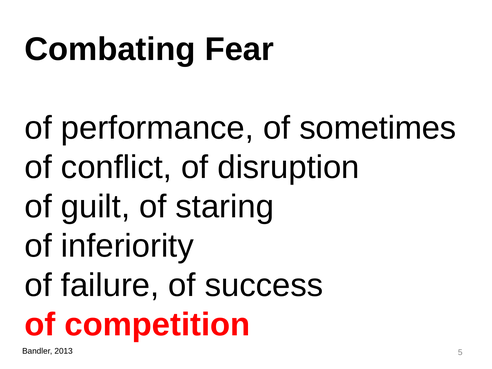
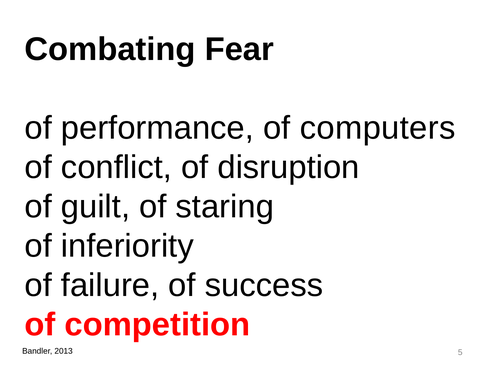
sometimes: sometimes -> computers
